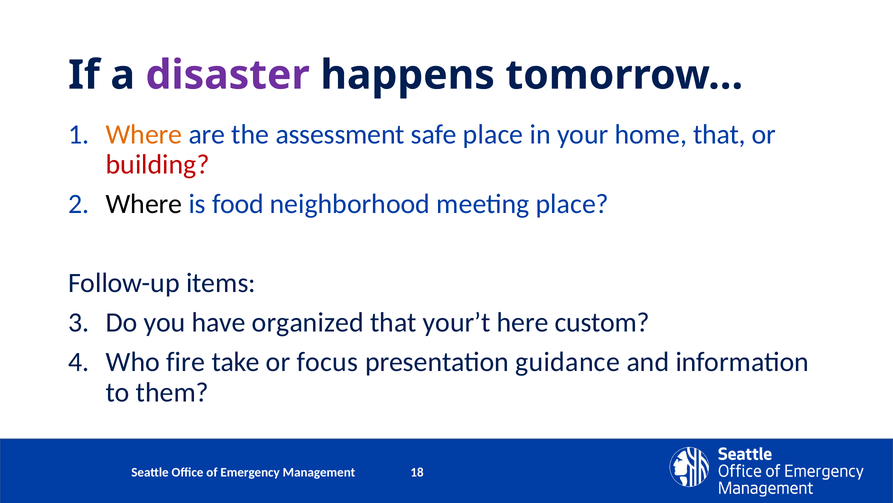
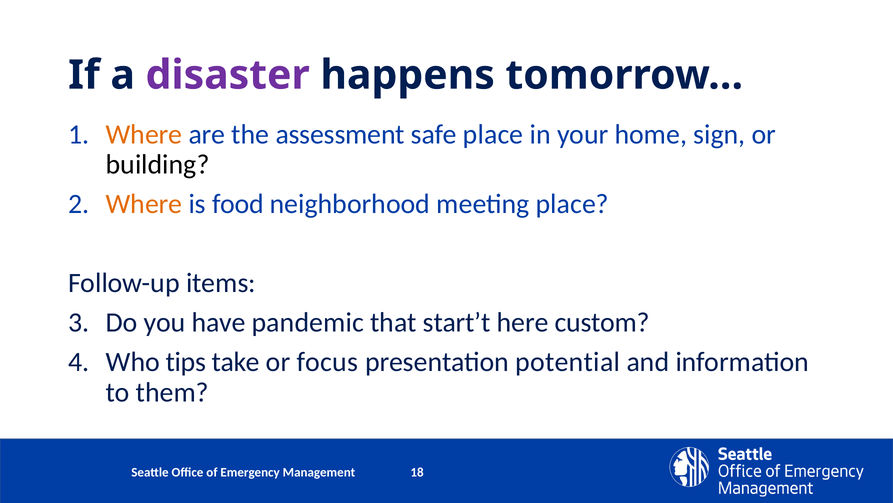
home that: that -> sign
building colour: red -> black
Where at (144, 204) colour: black -> orange
organized: organized -> pandemic
your’t: your’t -> start’t
fire: fire -> tips
guidance: guidance -> potential
